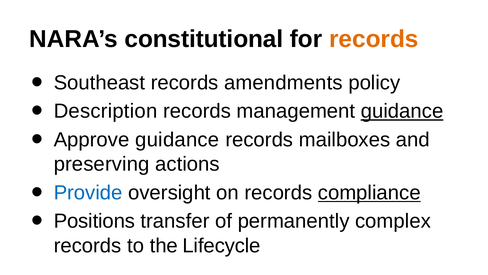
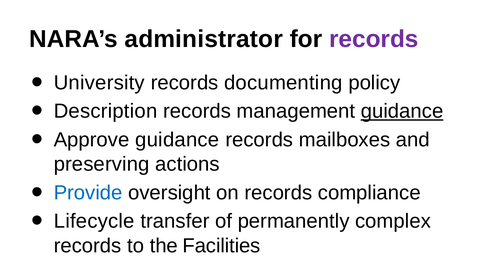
constitutional: constitutional -> administrator
records at (374, 39) colour: orange -> purple
Southeast: Southeast -> University
amendments: amendments -> documenting
compliance underline: present -> none
Positions: Positions -> Lifecycle
Lifecycle: Lifecycle -> Facilities
